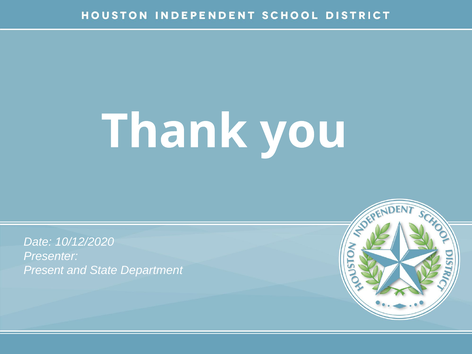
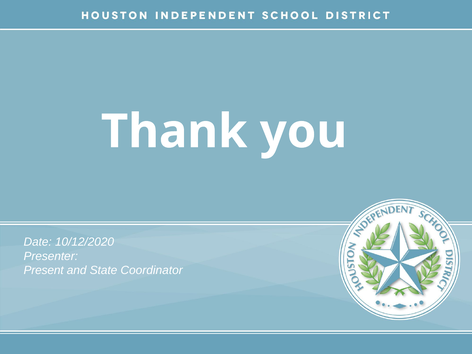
Department: Department -> Coordinator
